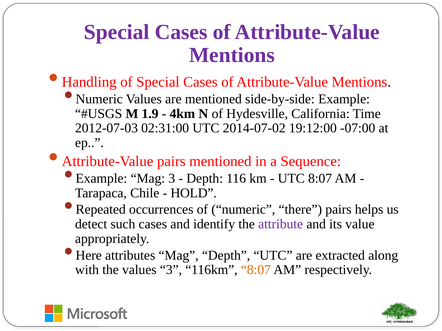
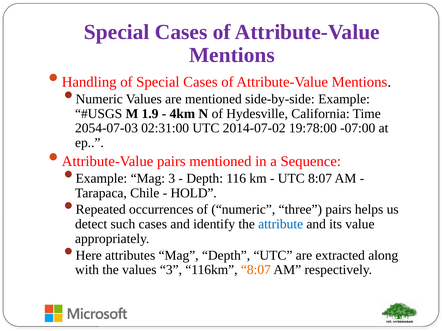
2012-07-03: 2012-07-03 -> 2054-07-03
19:12:00: 19:12:00 -> 19:78:00
there: there -> three
attribute colour: purple -> blue
